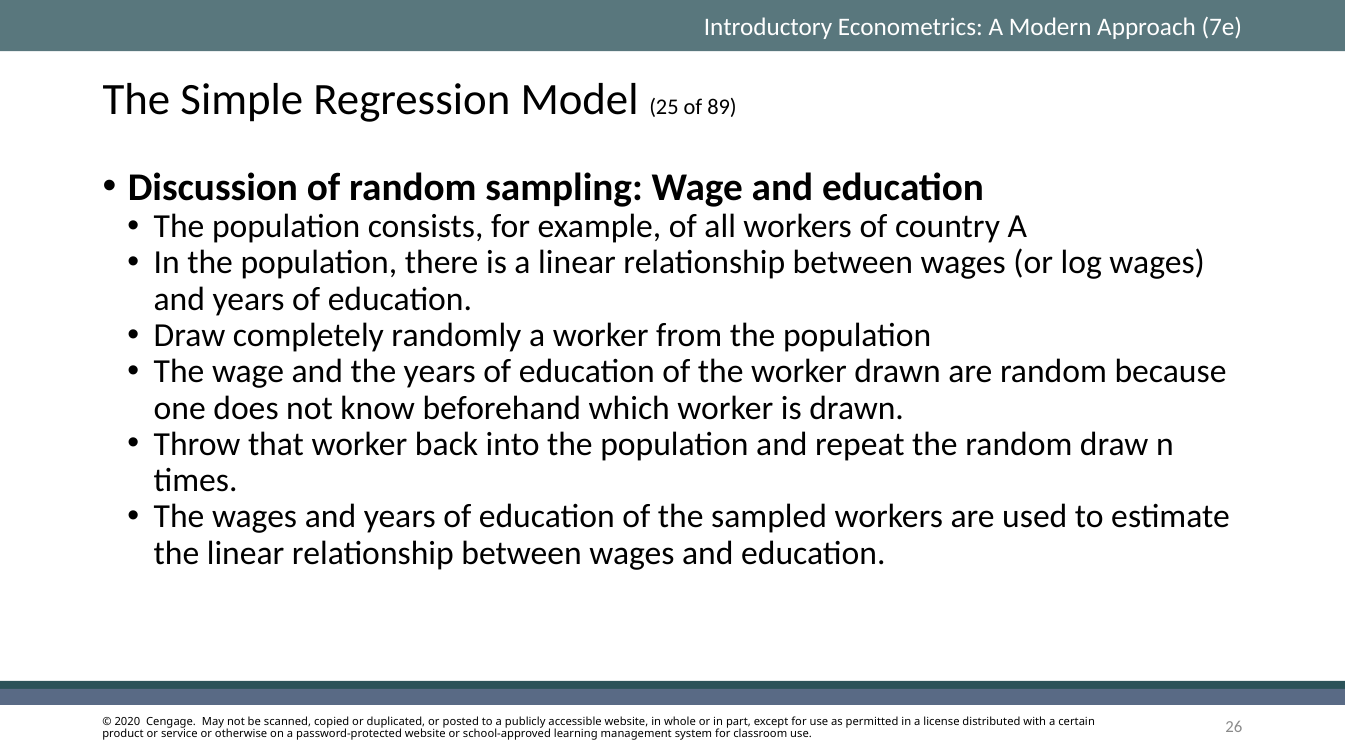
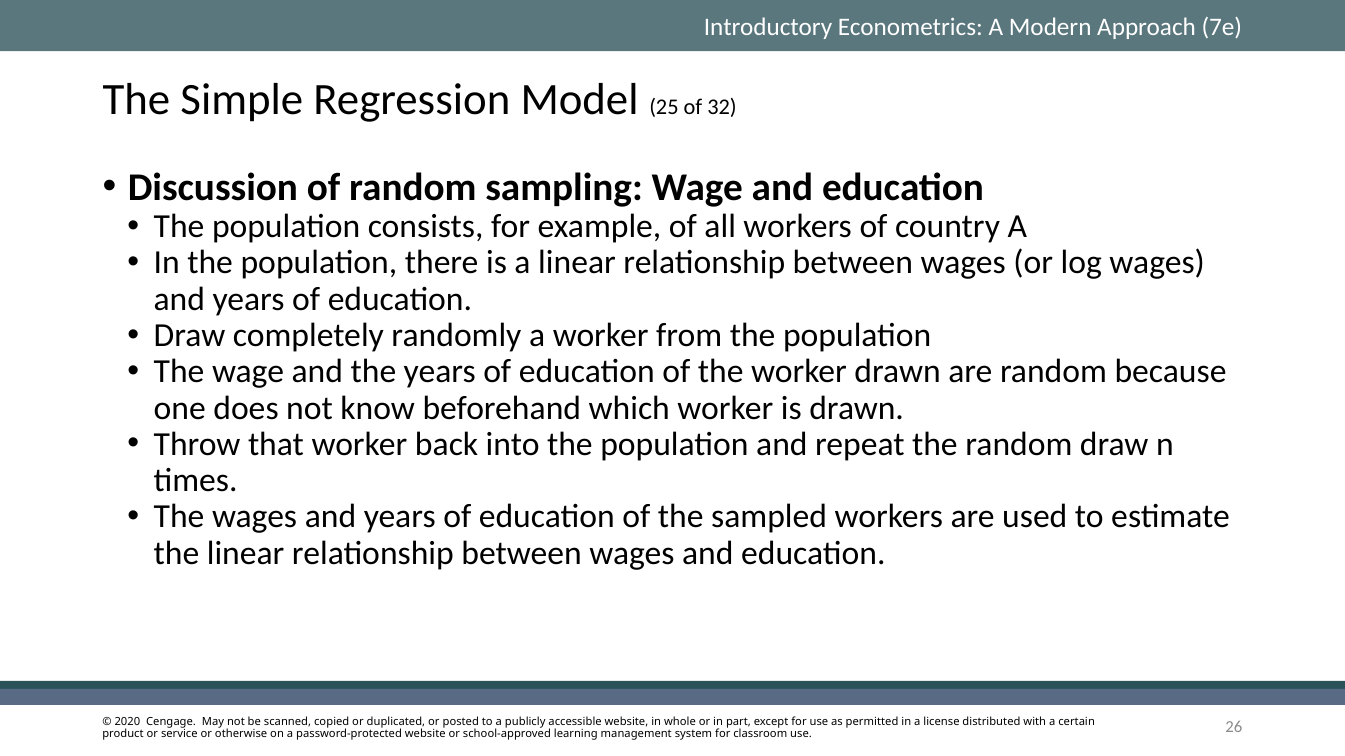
89: 89 -> 32
